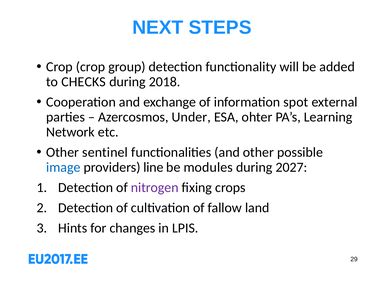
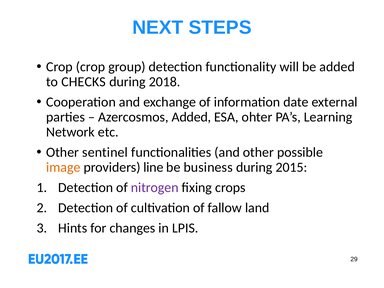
spot: spot -> date
Azercosmos Under: Under -> Added
image colour: blue -> orange
modules: modules -> business
2027: 2027 -> 2015
